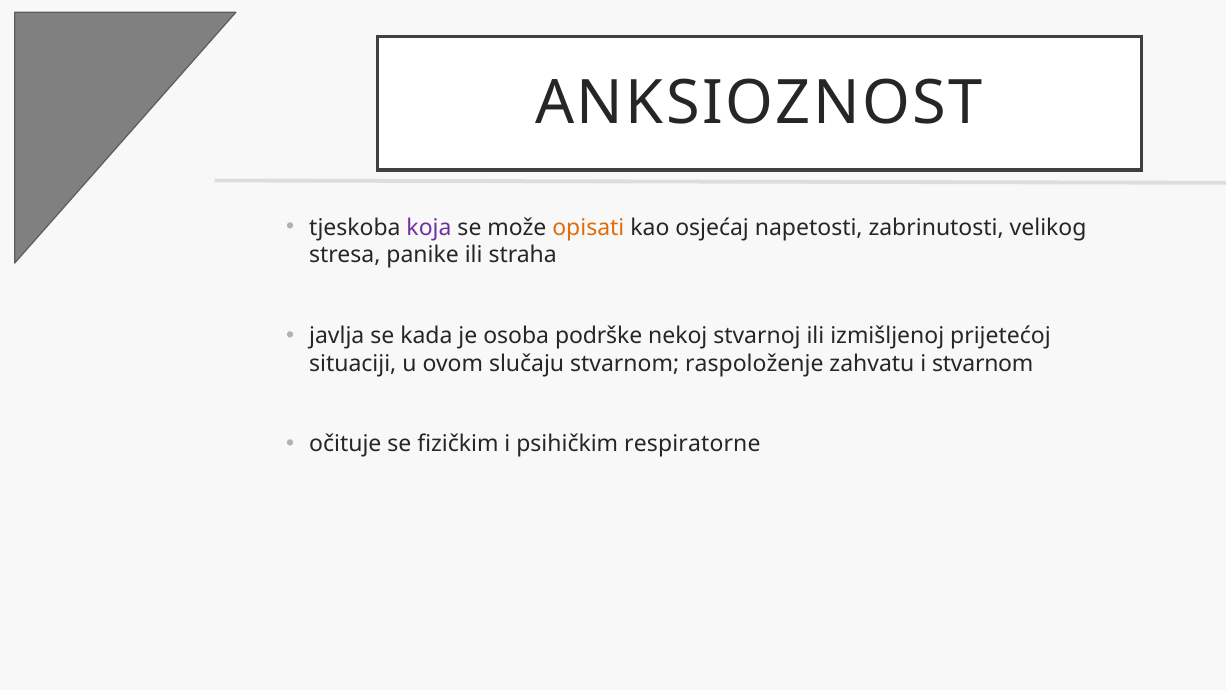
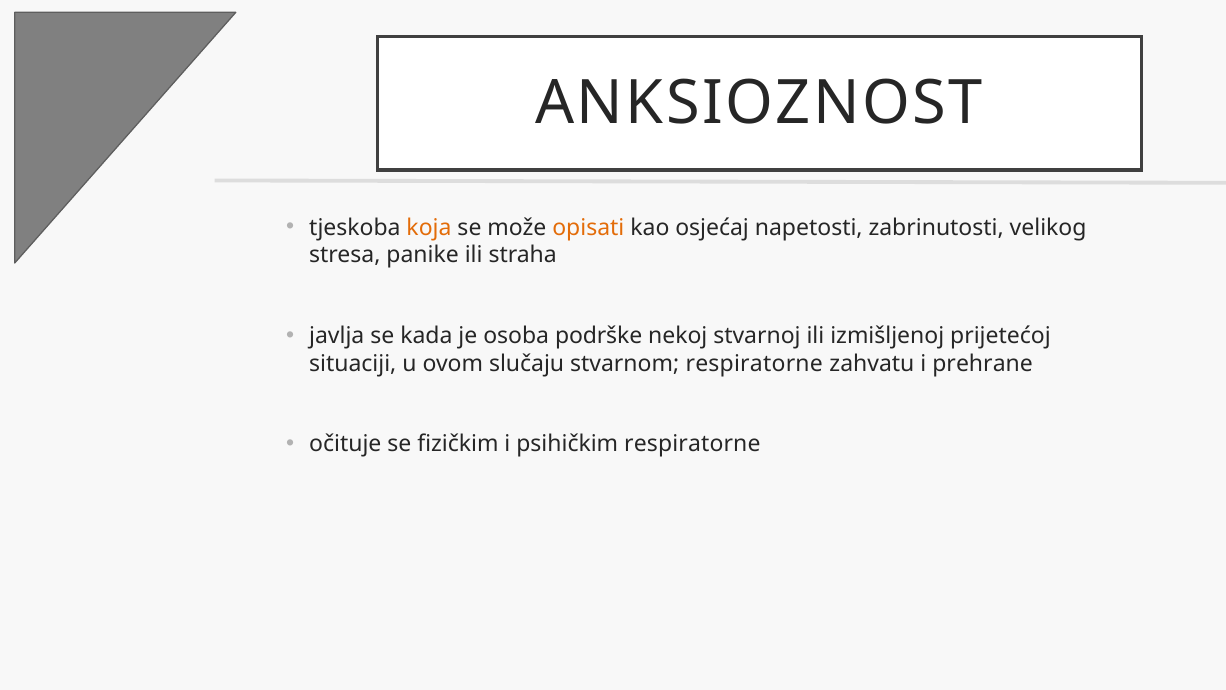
koja colour: purple -> orange
stvarnom raspoloženje: raspoloženje -> respiratorne
i stvarnom: stvarnom -> prehrane
